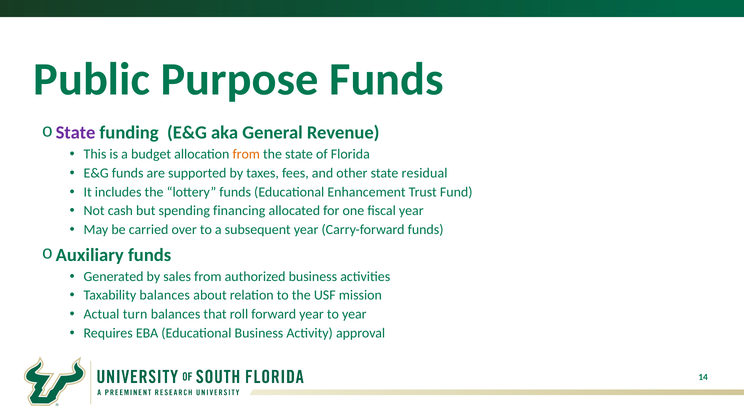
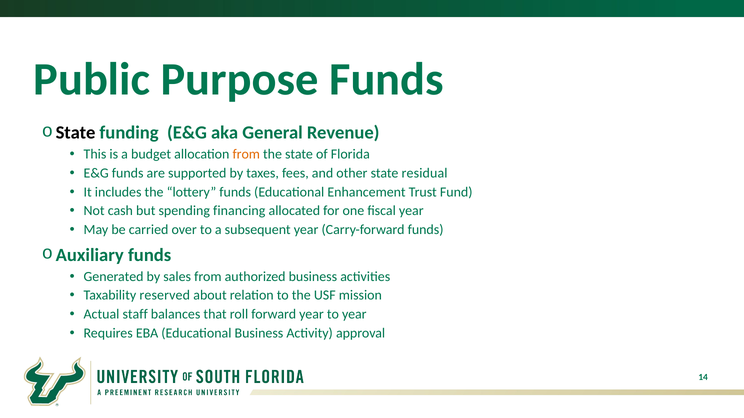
State at (76, 133) colour: purple -> black
Taxability balances: balances -> reserved
turn: turn -> staff
